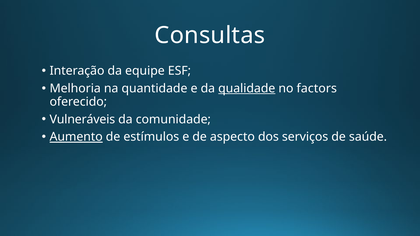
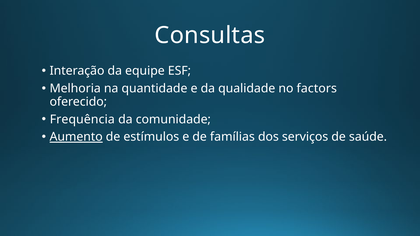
qualidade underline: present -> none
Vulneráveis: Vulneráveis -> Frequência
aspecto: aspecto -> famílias
